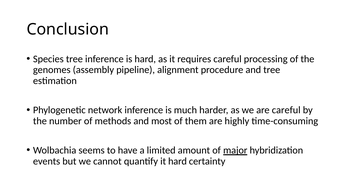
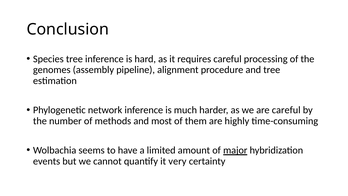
it hard: hard -> very
